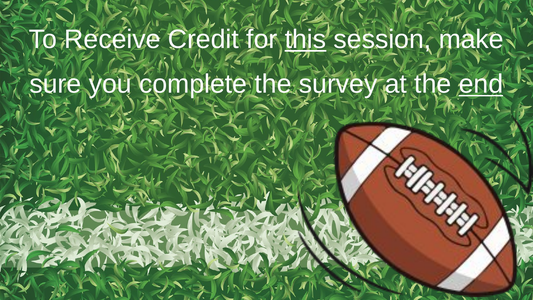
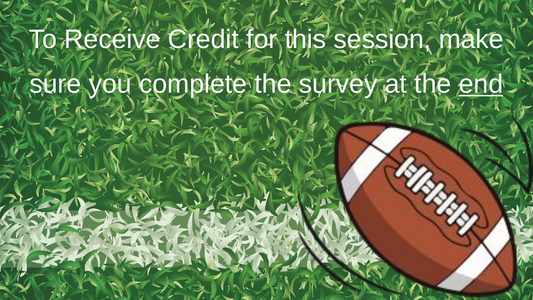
this underline: present -> none
